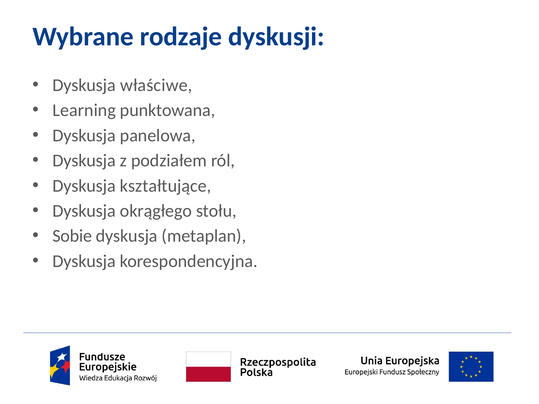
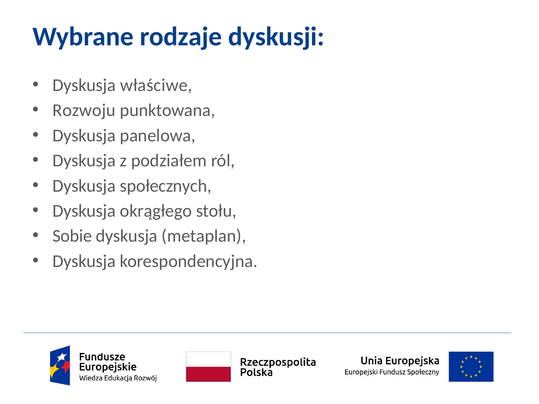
Learning: Learning -> Rozwoju
kształtujące: kształtujące -> społecznych
